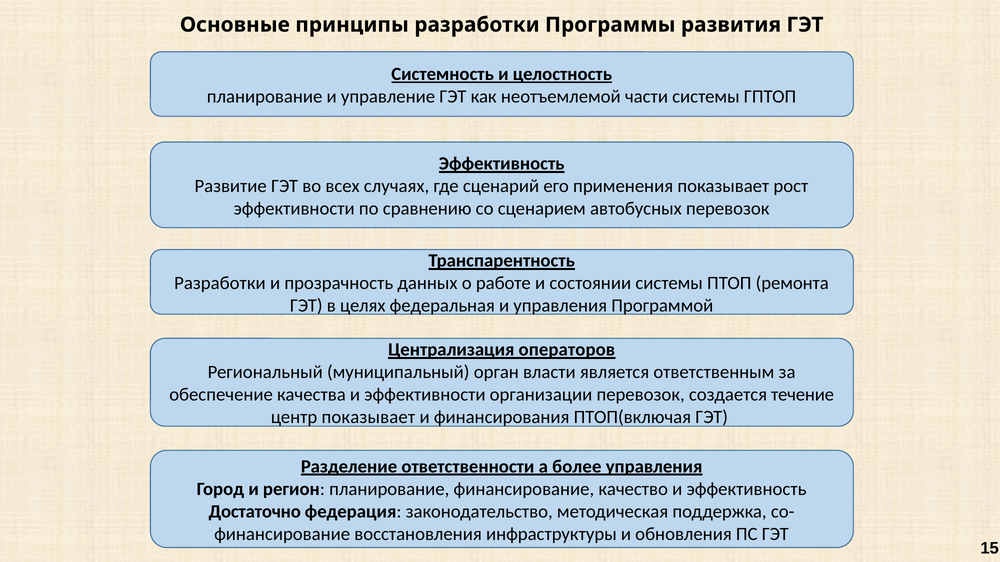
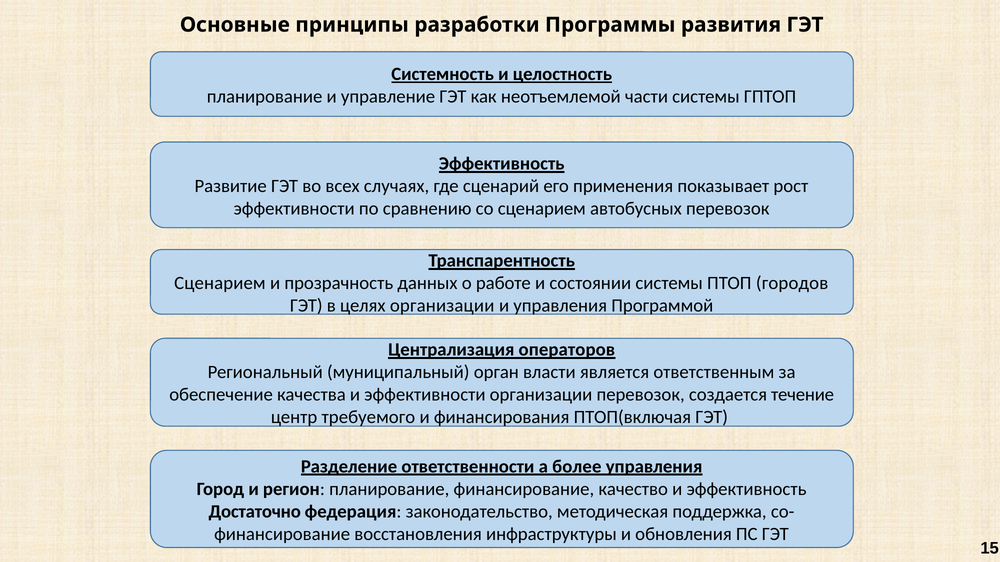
Разработки at (220, 283): Разработки -> Сценарием
ремонта: ремонта -> городов
целях федеральная: федеральная -> организации
центр показывает: показывает -> требуемого
